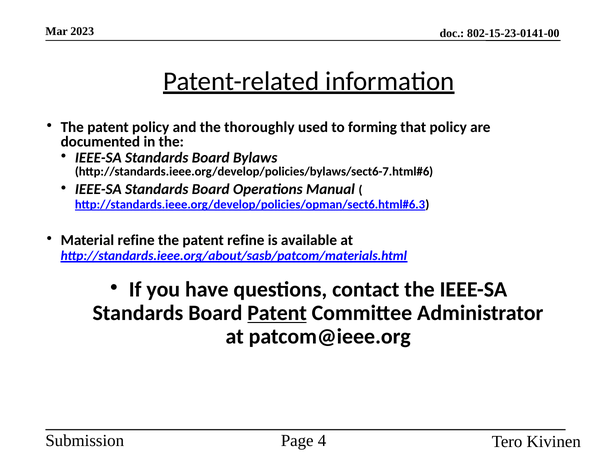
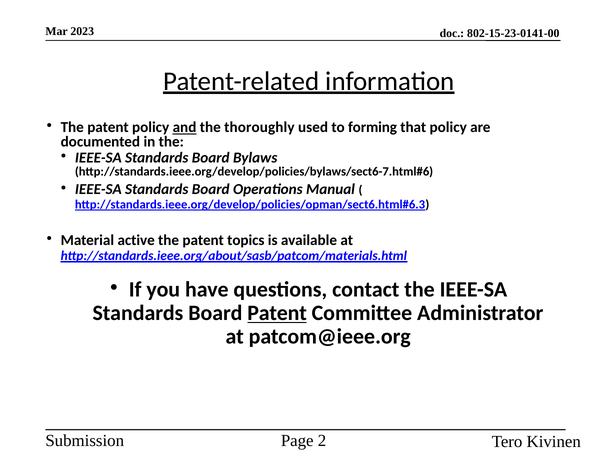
and underline: none -> present
Material refine: refine -> active
patent refine: refine -> topics
4: 4 -> 2
